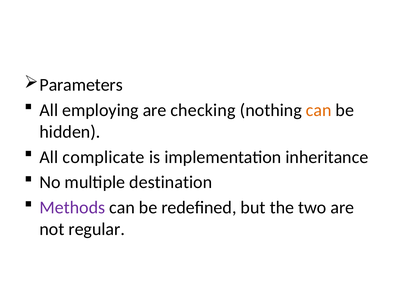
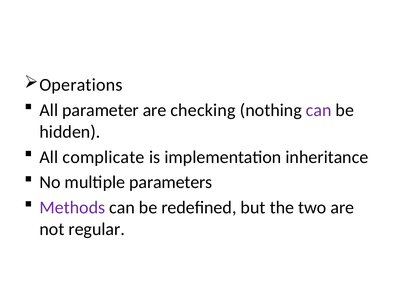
Parameters: Parameters -> Operations
employing: employing -> parameter
can at (319, 110) colour: orange -> purple
destination: destination -> parameters
